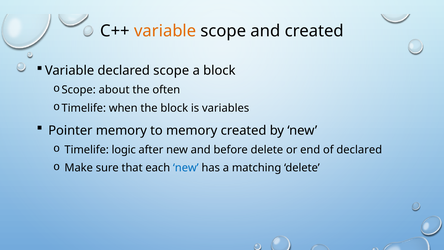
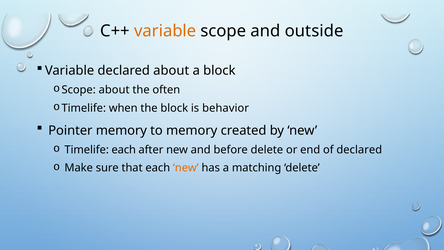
and created: created -> outside
declared scope: scope -> about
variables: variables -> behavior
Timelife logic: logic -> each
new at (186, 168) colour: blue -> orange
